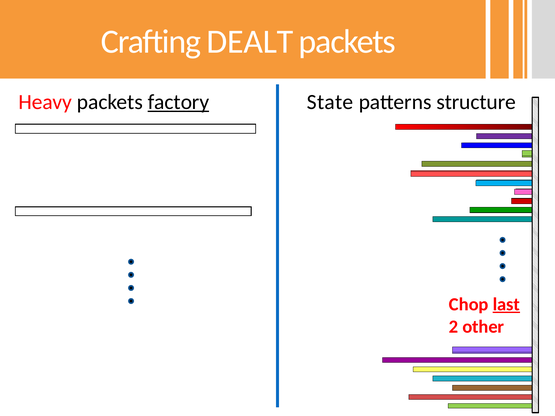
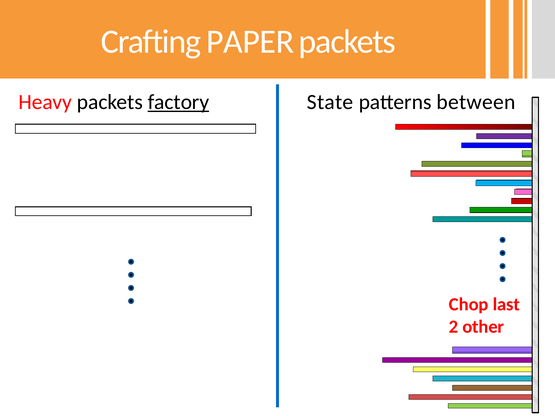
DEALT: DEALT -> PAPER
structure: structure -> between
last underline: present -> none
